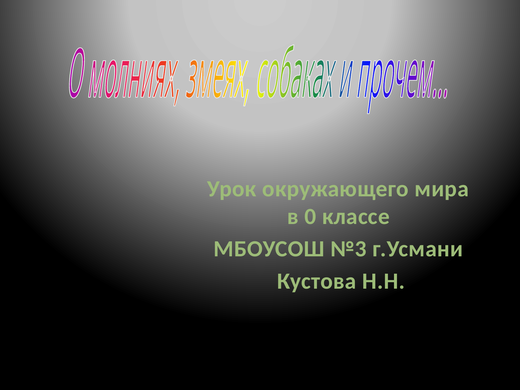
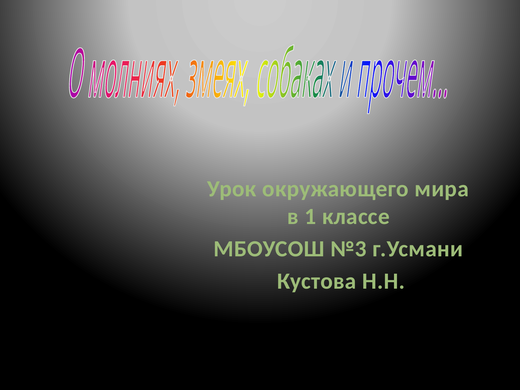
0: 0 -> 1
